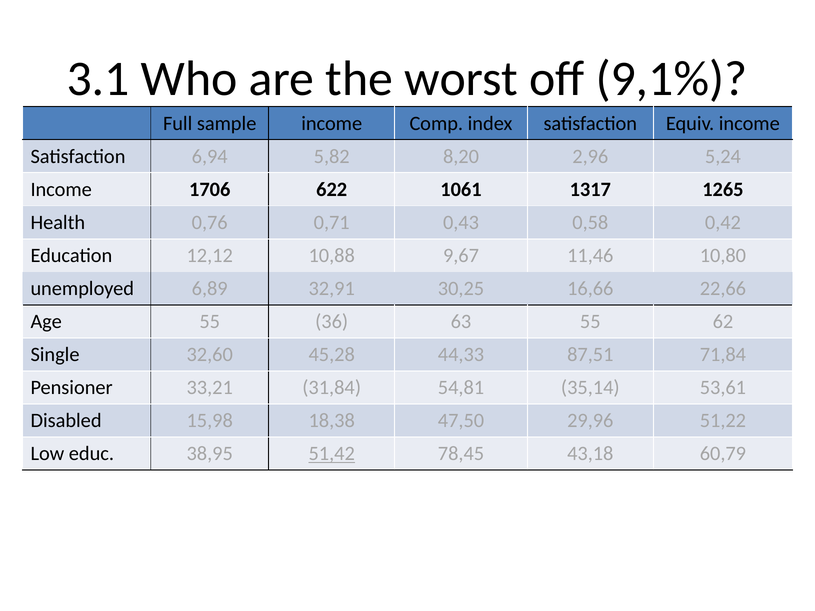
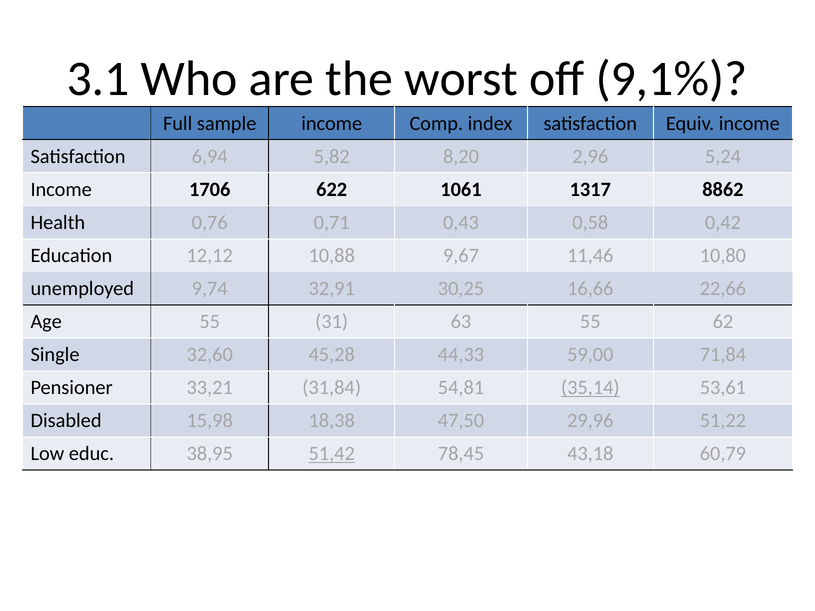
1265: 1265 -> 8862
6,89: 6,89 -> 9,74
36: 36 -> 31
87,51: 87,51 -> 59,00
35,14 underline: none -> present
